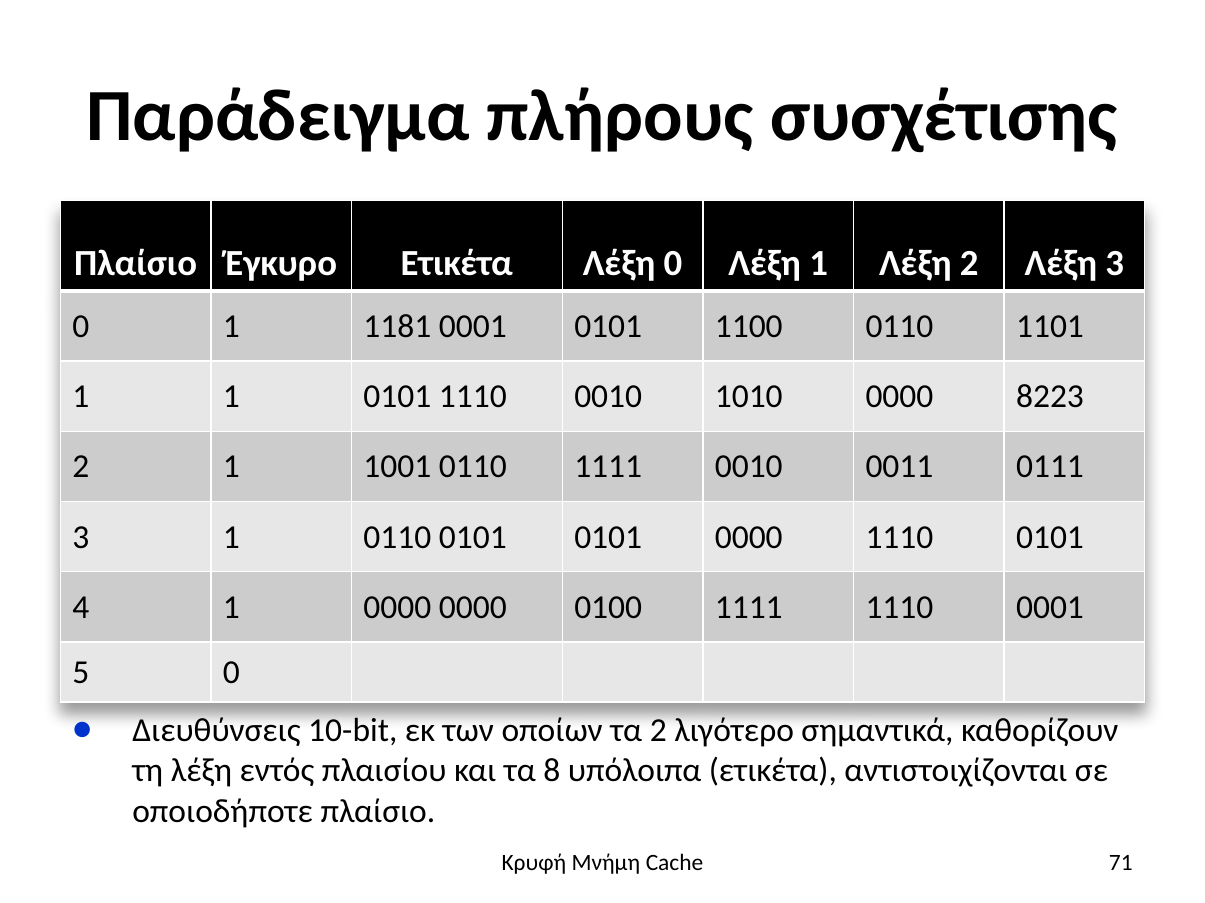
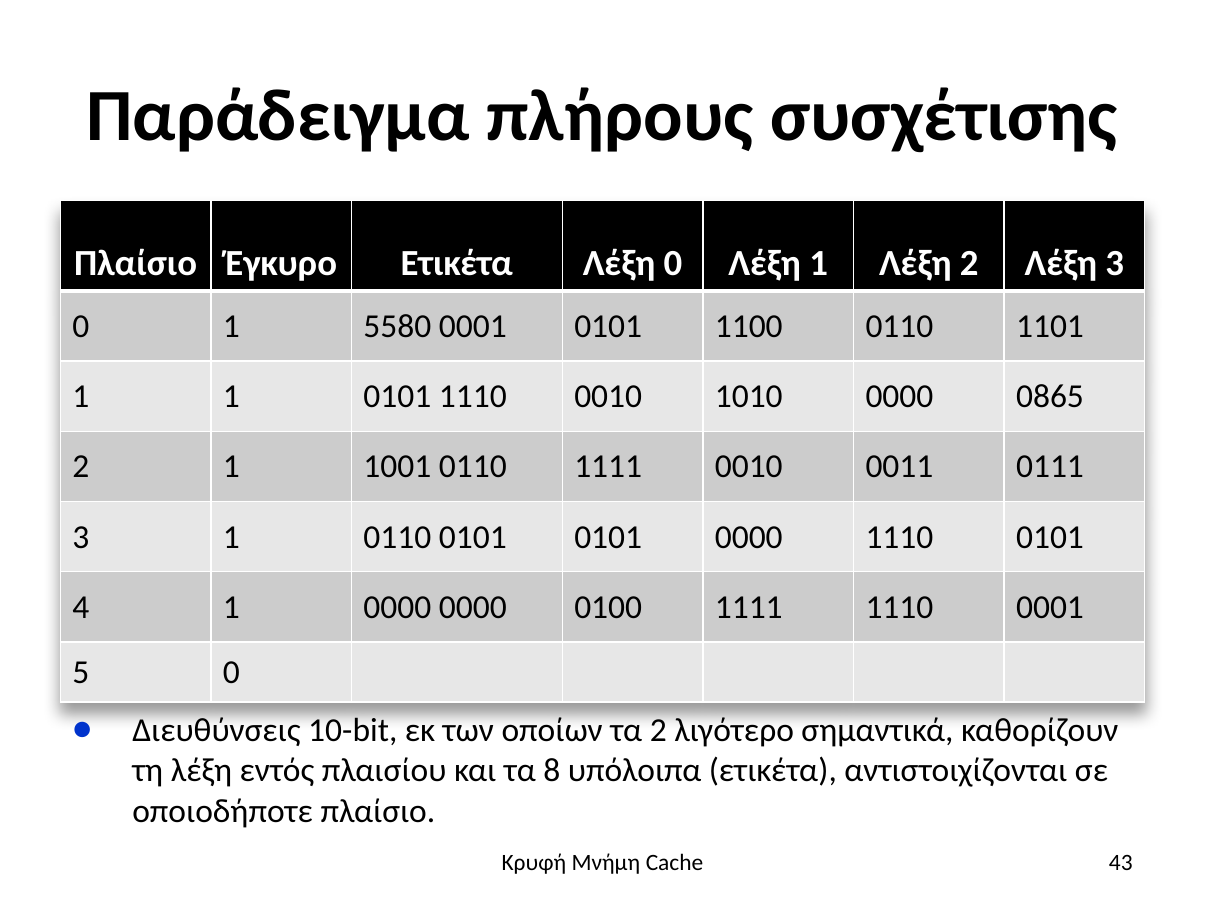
1181: 1181 -> 5580
8223: 8223 -> 0865
71: 71 -> 43
